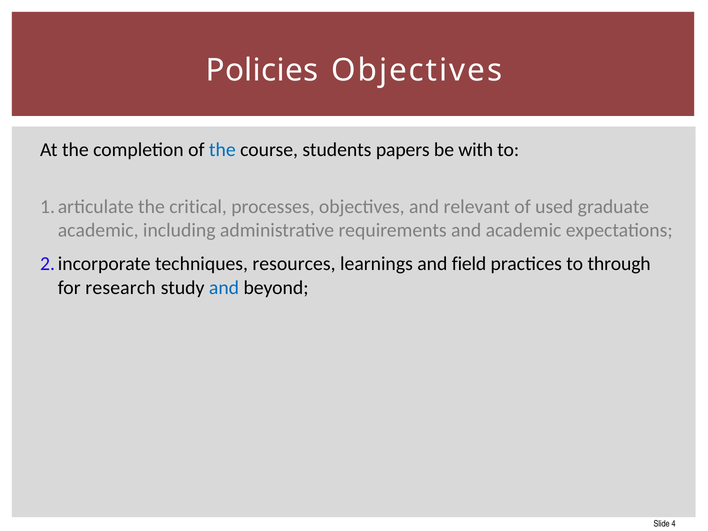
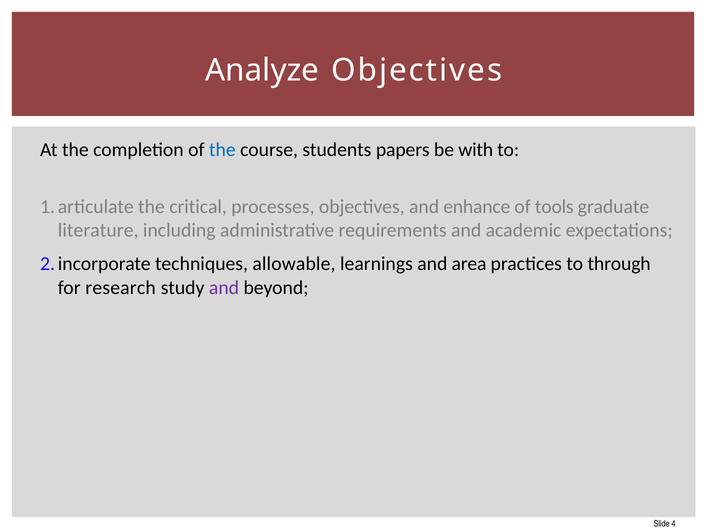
Policies: Policies -> Analyze
relevant: relevant -> enhance
used: used -> tools
academic at (98, 230): academic -> literature
resources: resources -> allowable
field: field -> area
and at (224, 288) colour: blue -> purple
